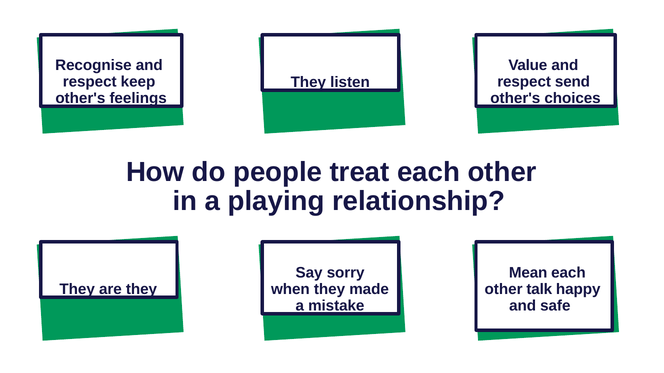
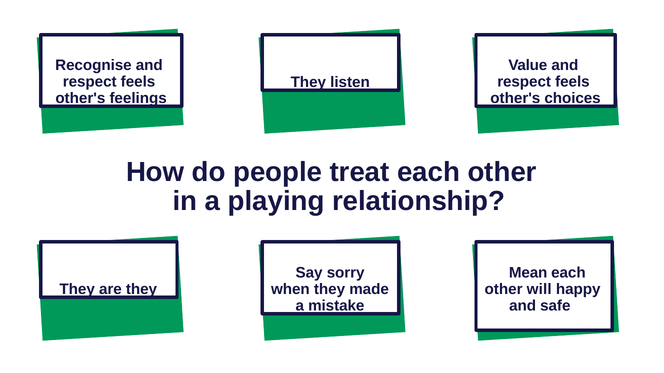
keep at (138, 82): keep -> feels
send at (572, 82): send -> feels
talk: talk -> will
